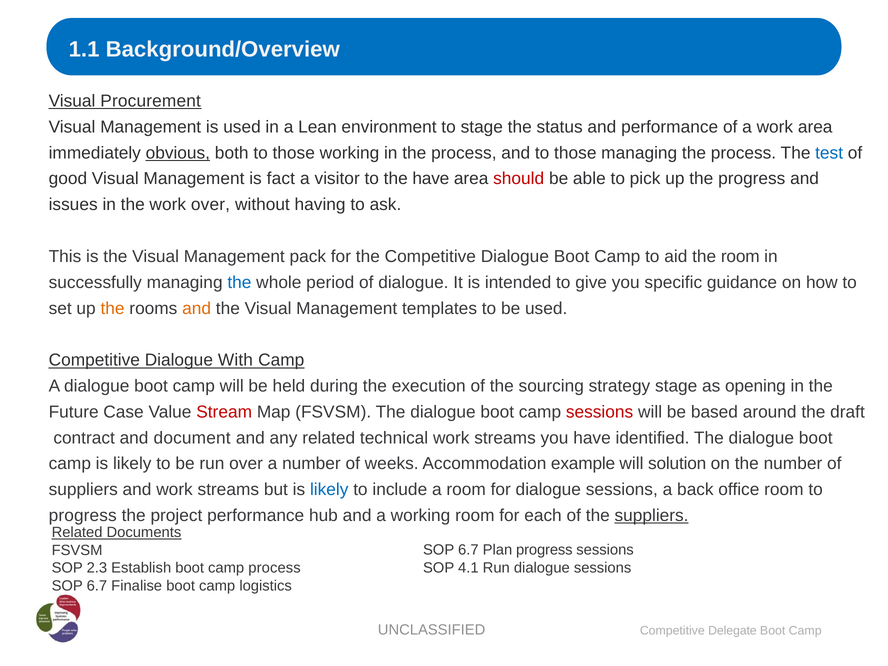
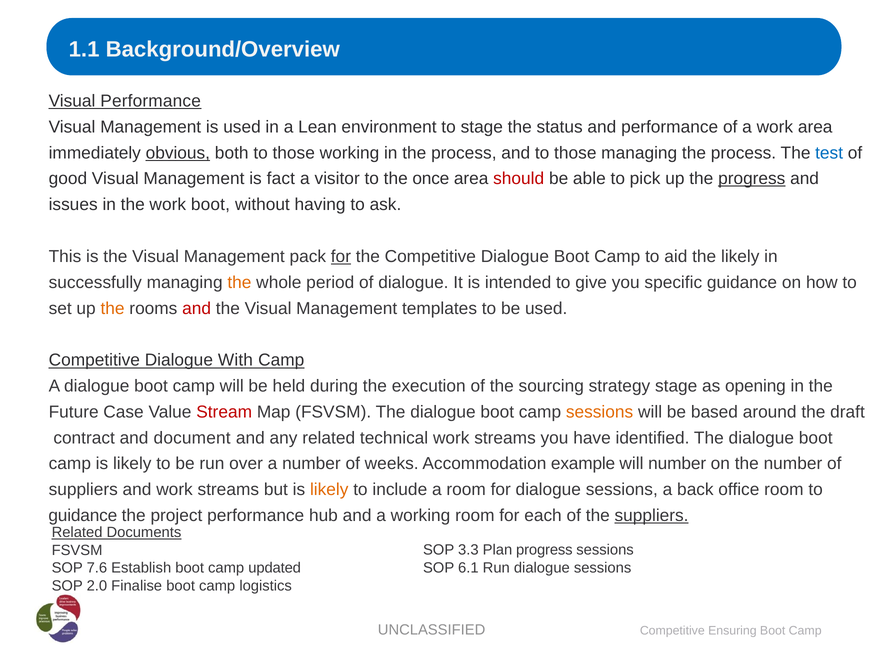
Visual Procurement: Procurement -> Performance
the have: have -> once
progress at (752, 179) underline: none -> present
work over: over -> boot
for at (341, 257) underline: none -> present
the room: room -> likely
the at (239, 282) colour: blue -> orange
and at (197, 308) colour: orange -> red
sessions at (600, 412) colour: red -> orange
will solution: solution -> number
likely at (329, 490) colour: blue -> orange
progress at (83, 516): progress -> guidance
6.7 at (468, 550): 6.7 -> 3.3
4.1: 4.1 -> 6.1
2.3: 2.3 -> 7.6
camp process: process -> updated
6.7 at (97, 586): 6.7 -> 2.0
Delegate: Delegate -> Ensuring
